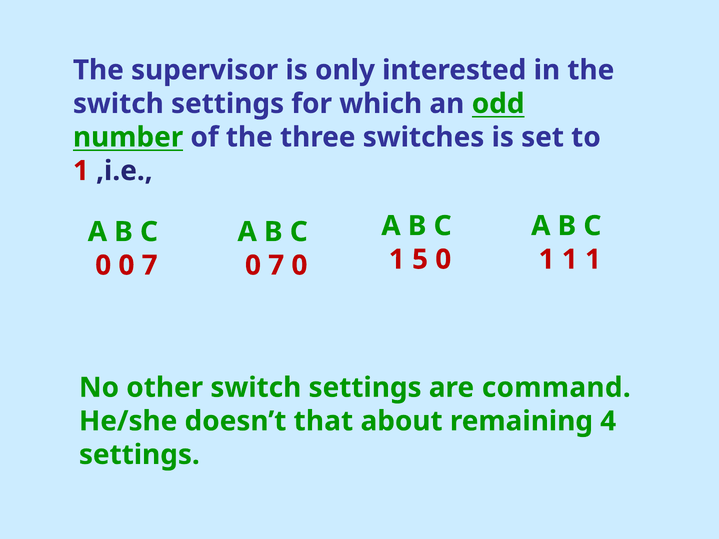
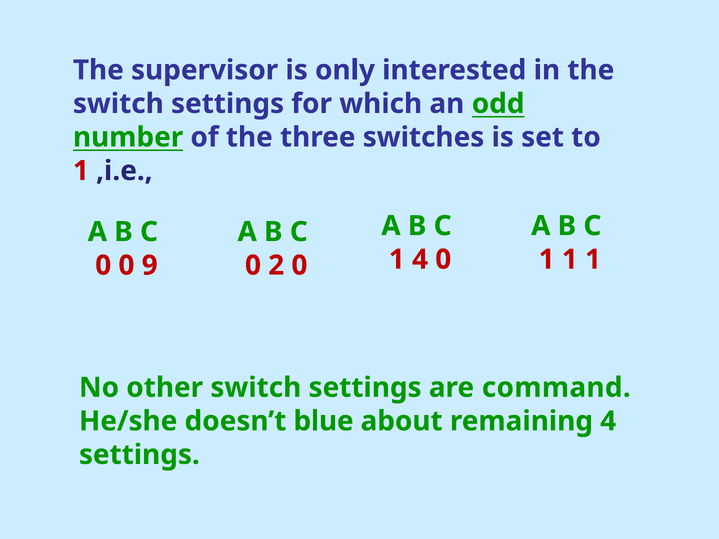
1 5: 5 -> 4
0 0 7: 7 -> 9
7 at (276, 266): 7 -> 2
that: that -> blue
